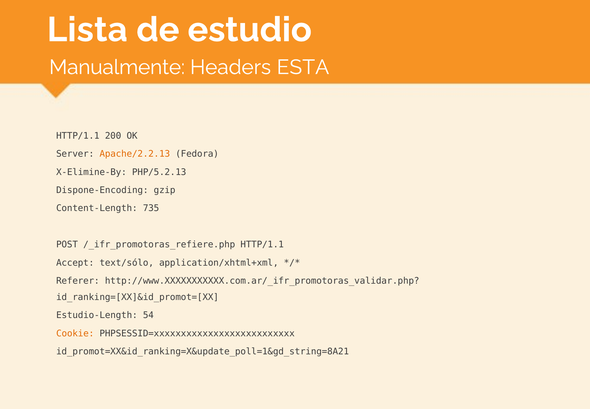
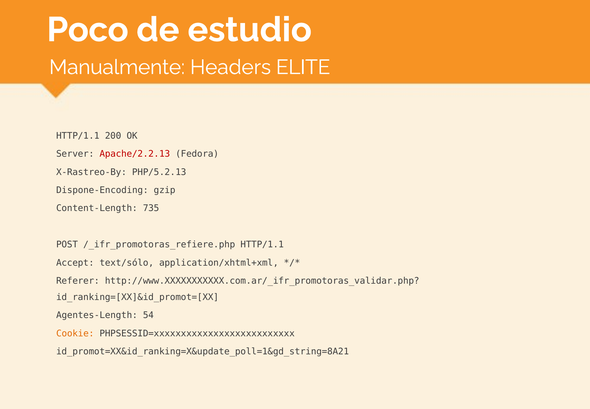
Lista: Lista -> Poco
ESTA: ESTA -> ELITE
Apache/2.2.13 colour: orange -> red
X-Elimine-By: X-Elimine-By -> X-Rastreo-By
Estudio-Length: Estudio-Length -> Agentes-Length
